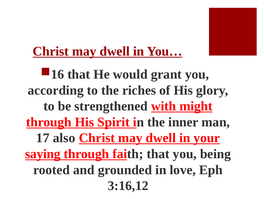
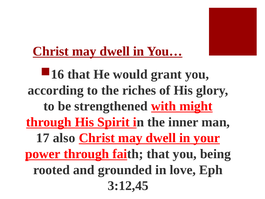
saying: saying -> power
3:16,12: 3:16,12 -> 3:12,45
